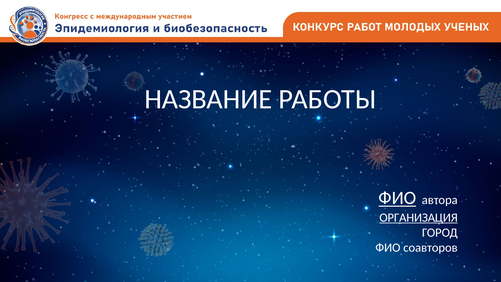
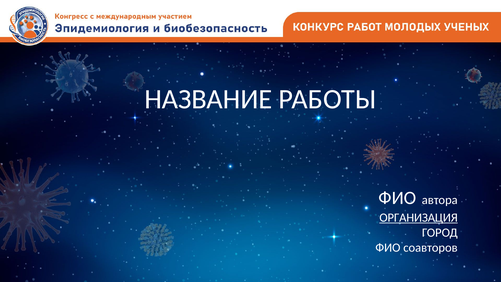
ФИО at (397, 198) underline: present -> none
